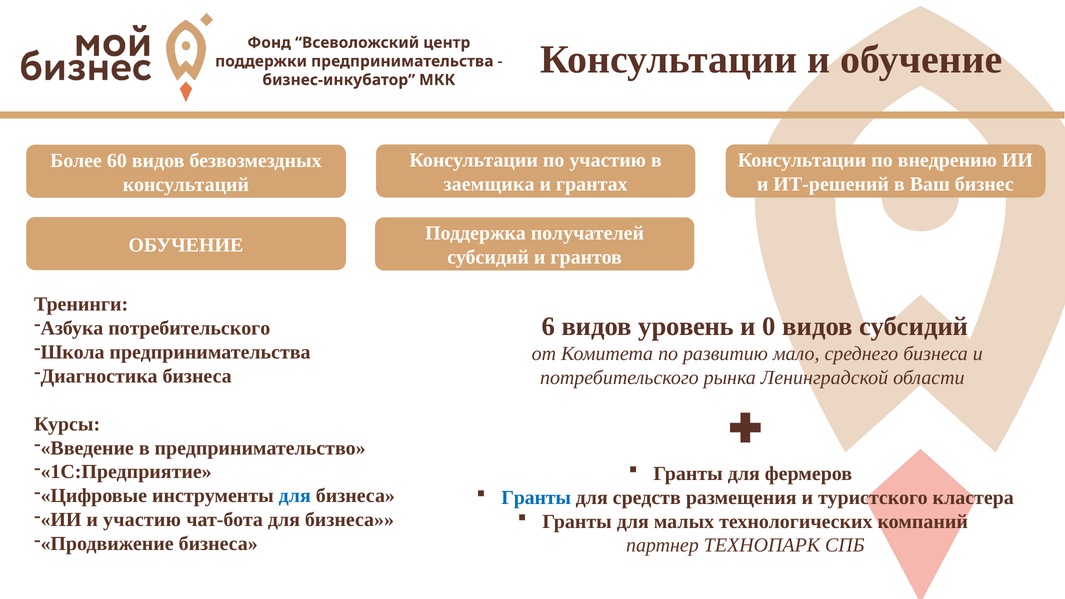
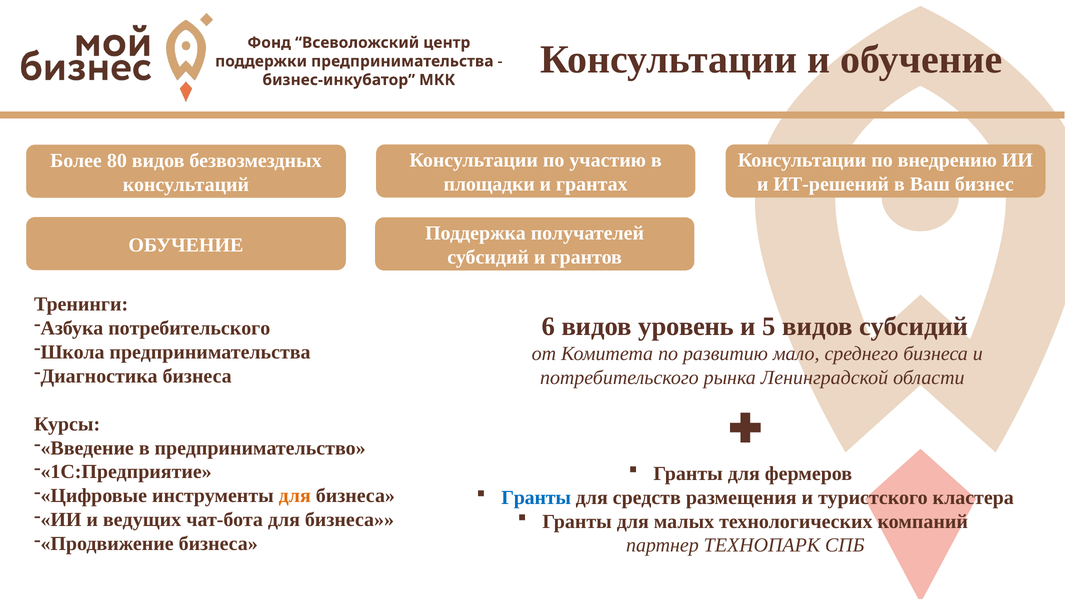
60: 60 -> 80
заемщика: заемщика -> площадки
0: 0 -> 5
для at (295, 496) colour: blue -> orange
и участию: участию -> ведущих
